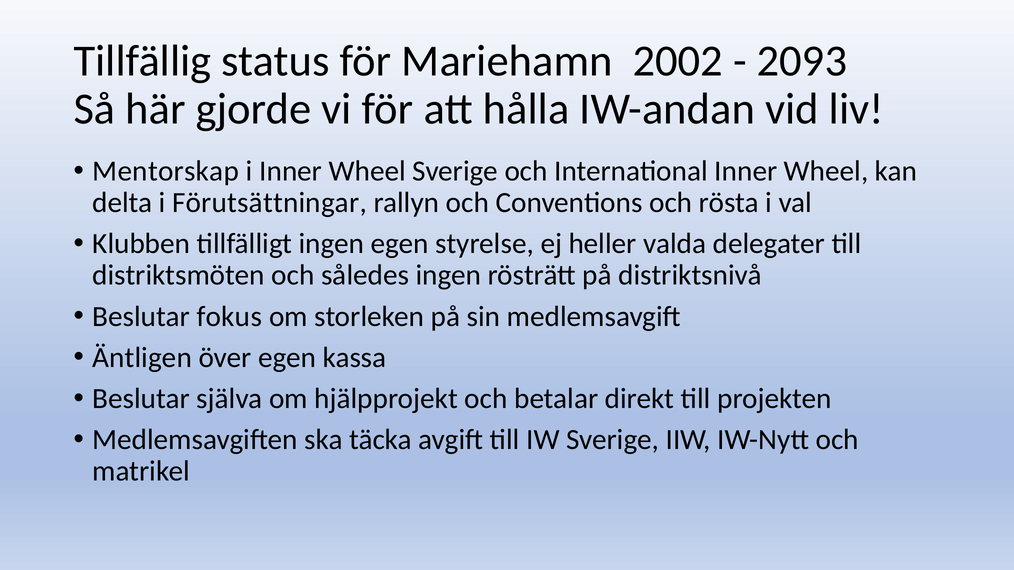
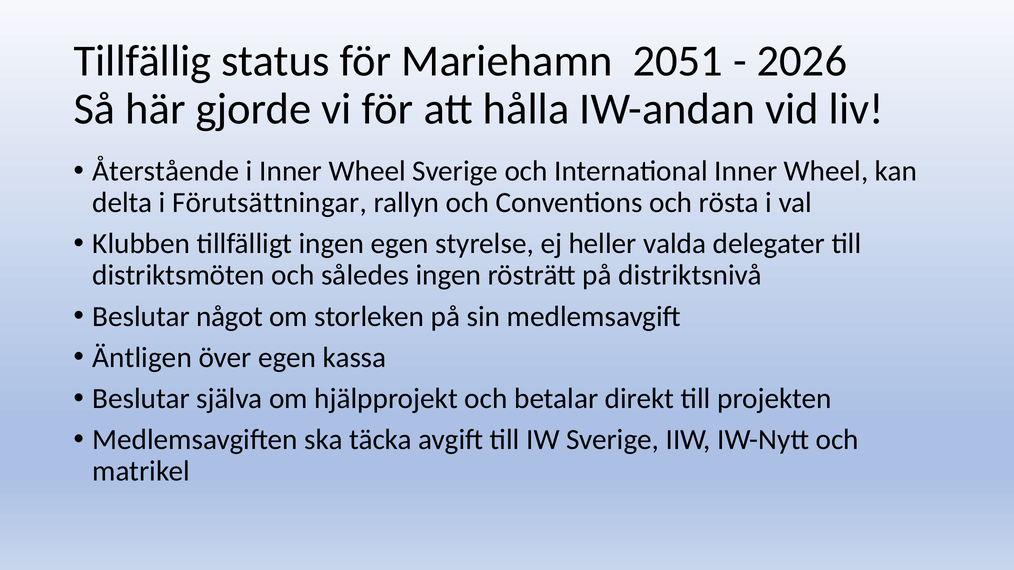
2002: 2002 -> 2051
2093: 2093 -> 2026
Mentorskap: Mentorskap -> Återstående
fokus: fokus -> något
